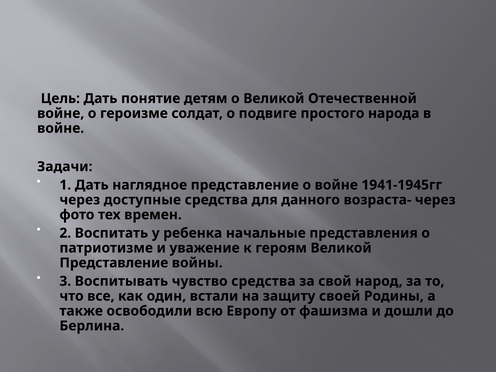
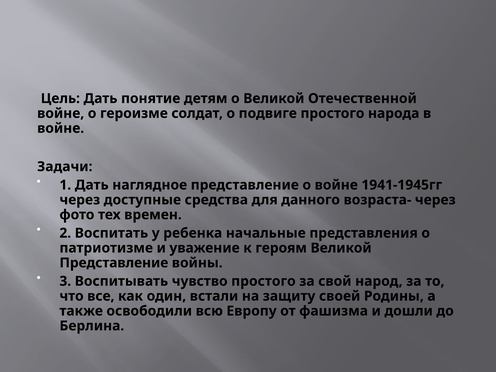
чувство средства: средства -> простого
